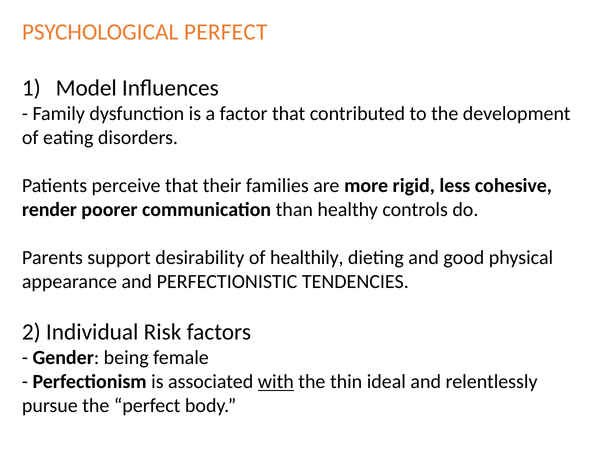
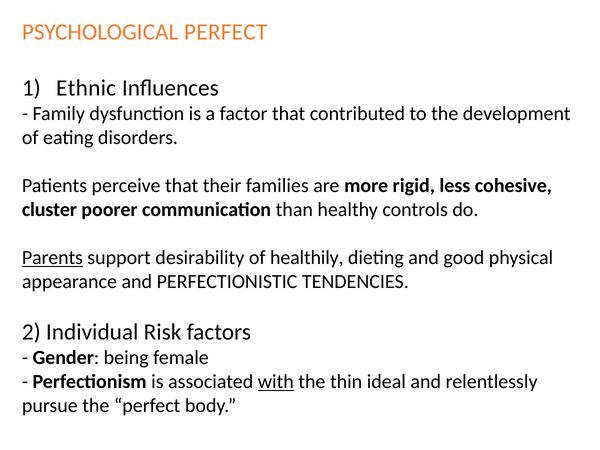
Model: Model -> Ethnic
render: render -> cluster
Parents underline: none -> present
